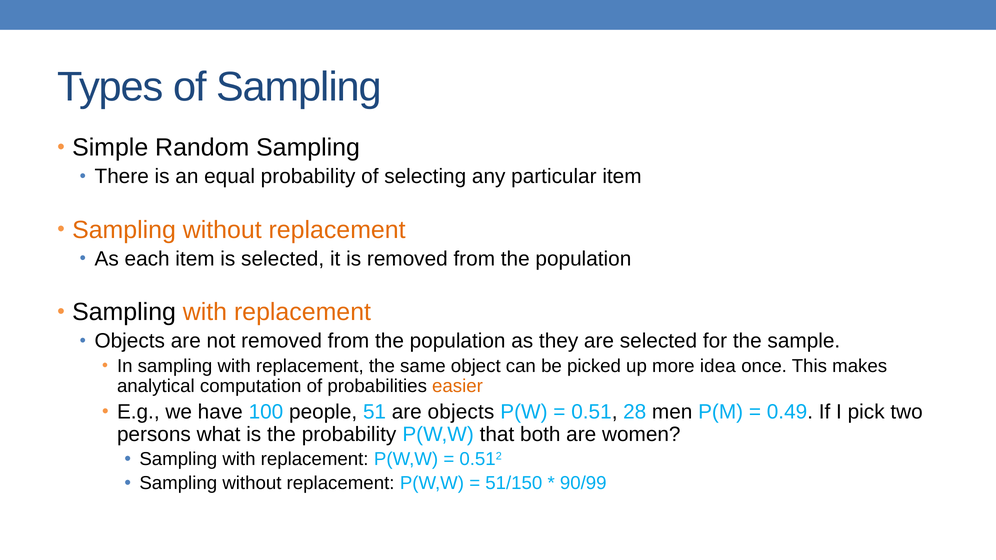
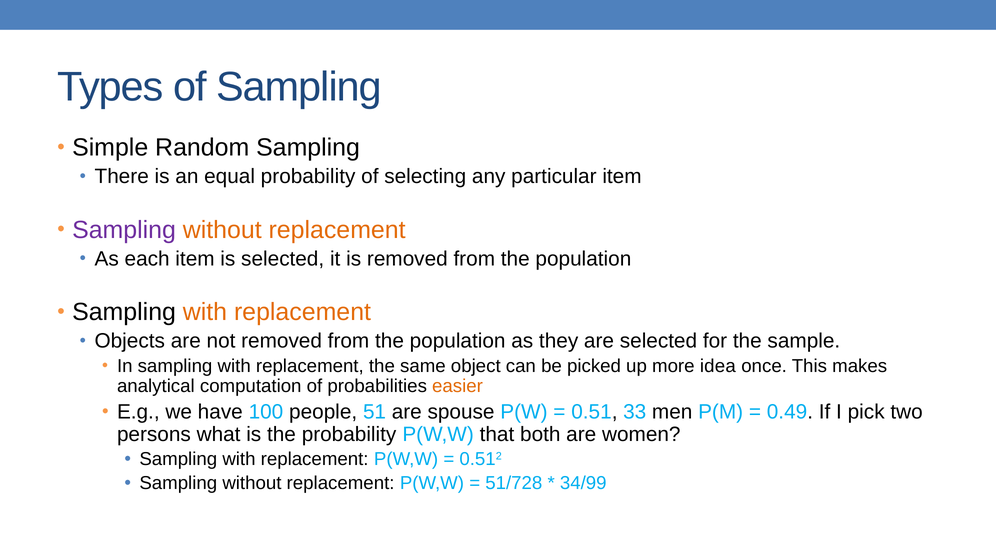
Sampling at (124, 230) colour: orange -> purple
are objects: objects -> spouse
28: 28 -> 33
51/150: 51/150 -> 51/728
90/99: 90/99 -> 34/99
